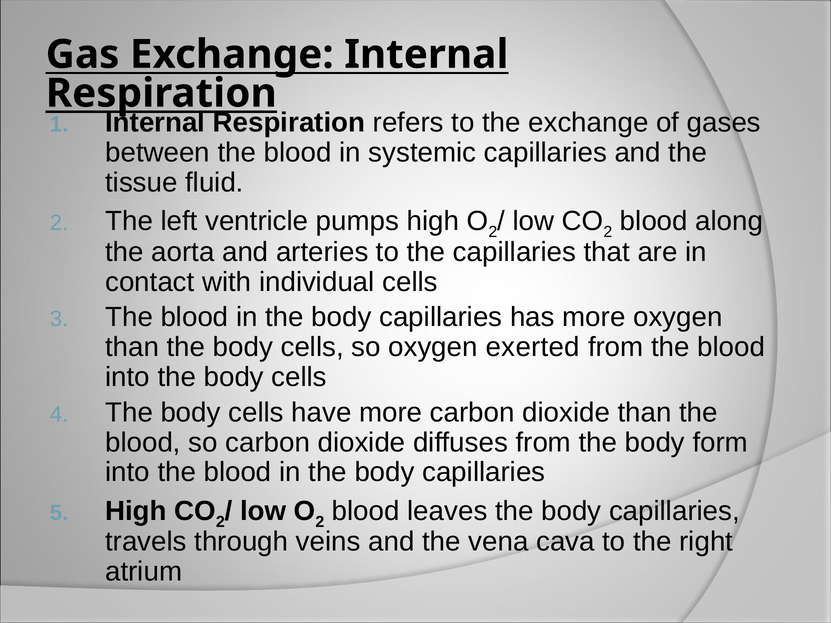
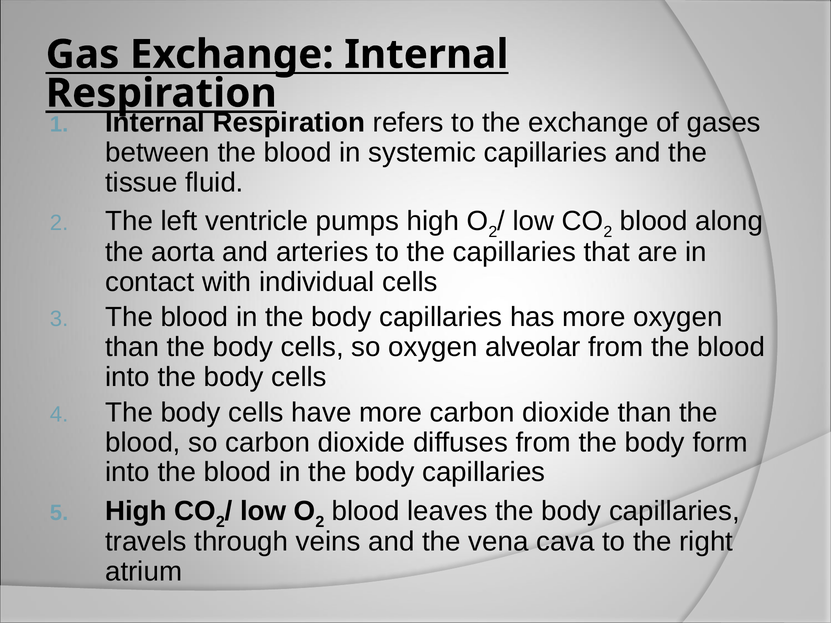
exerted: exerted -> alveolar
